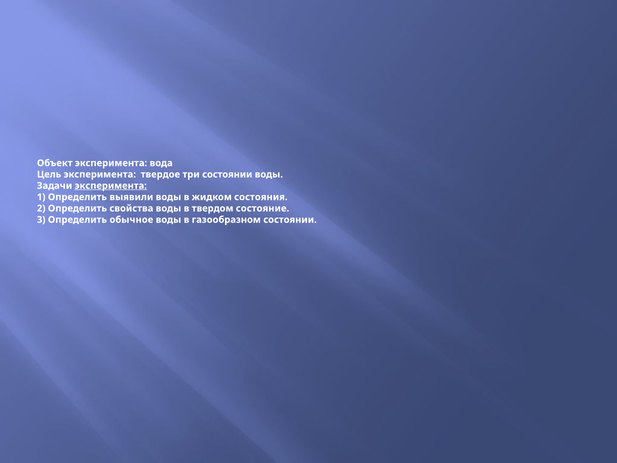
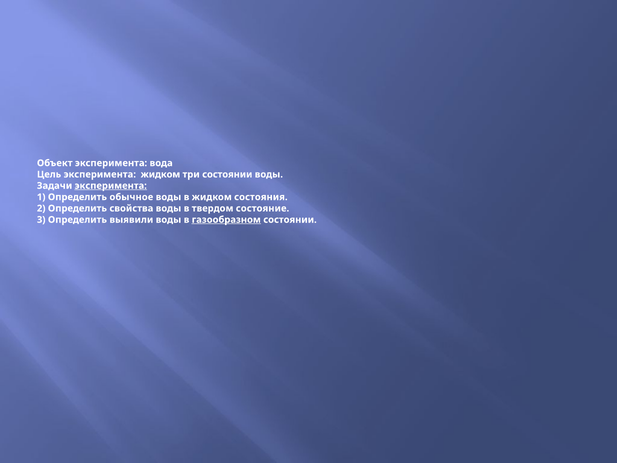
эксперимента твердое: твердое -> жидком
выявили: выявили -> обычное
обычное: обычное -> выявили
газообразном underline: none -> present
